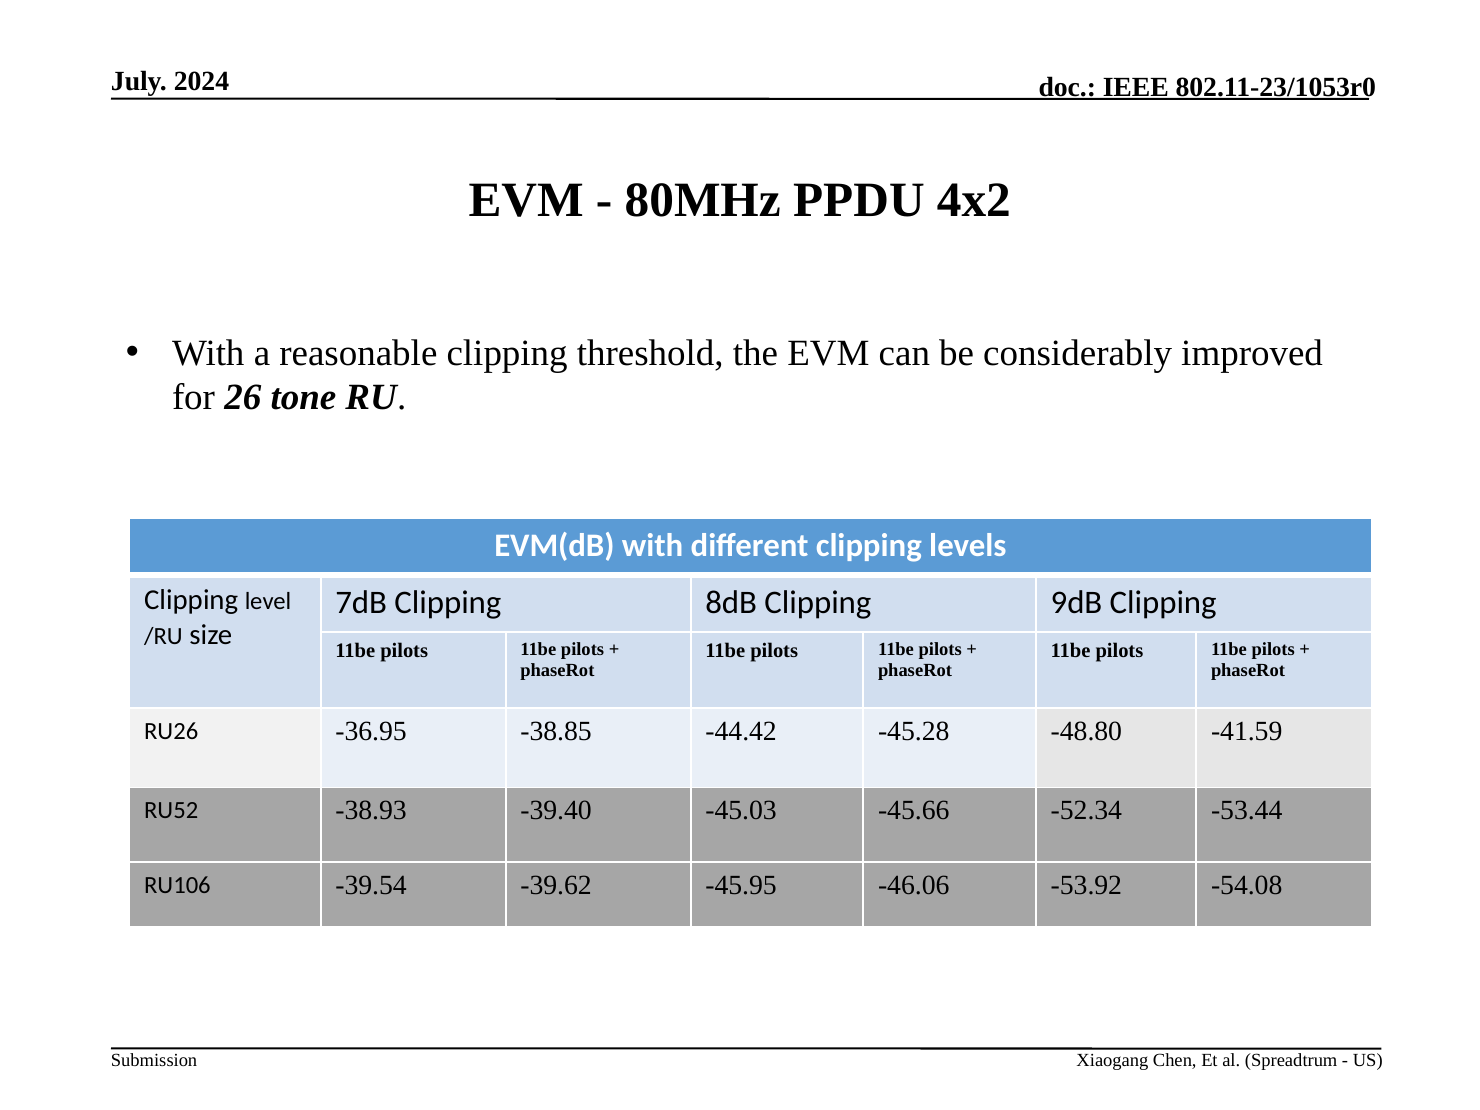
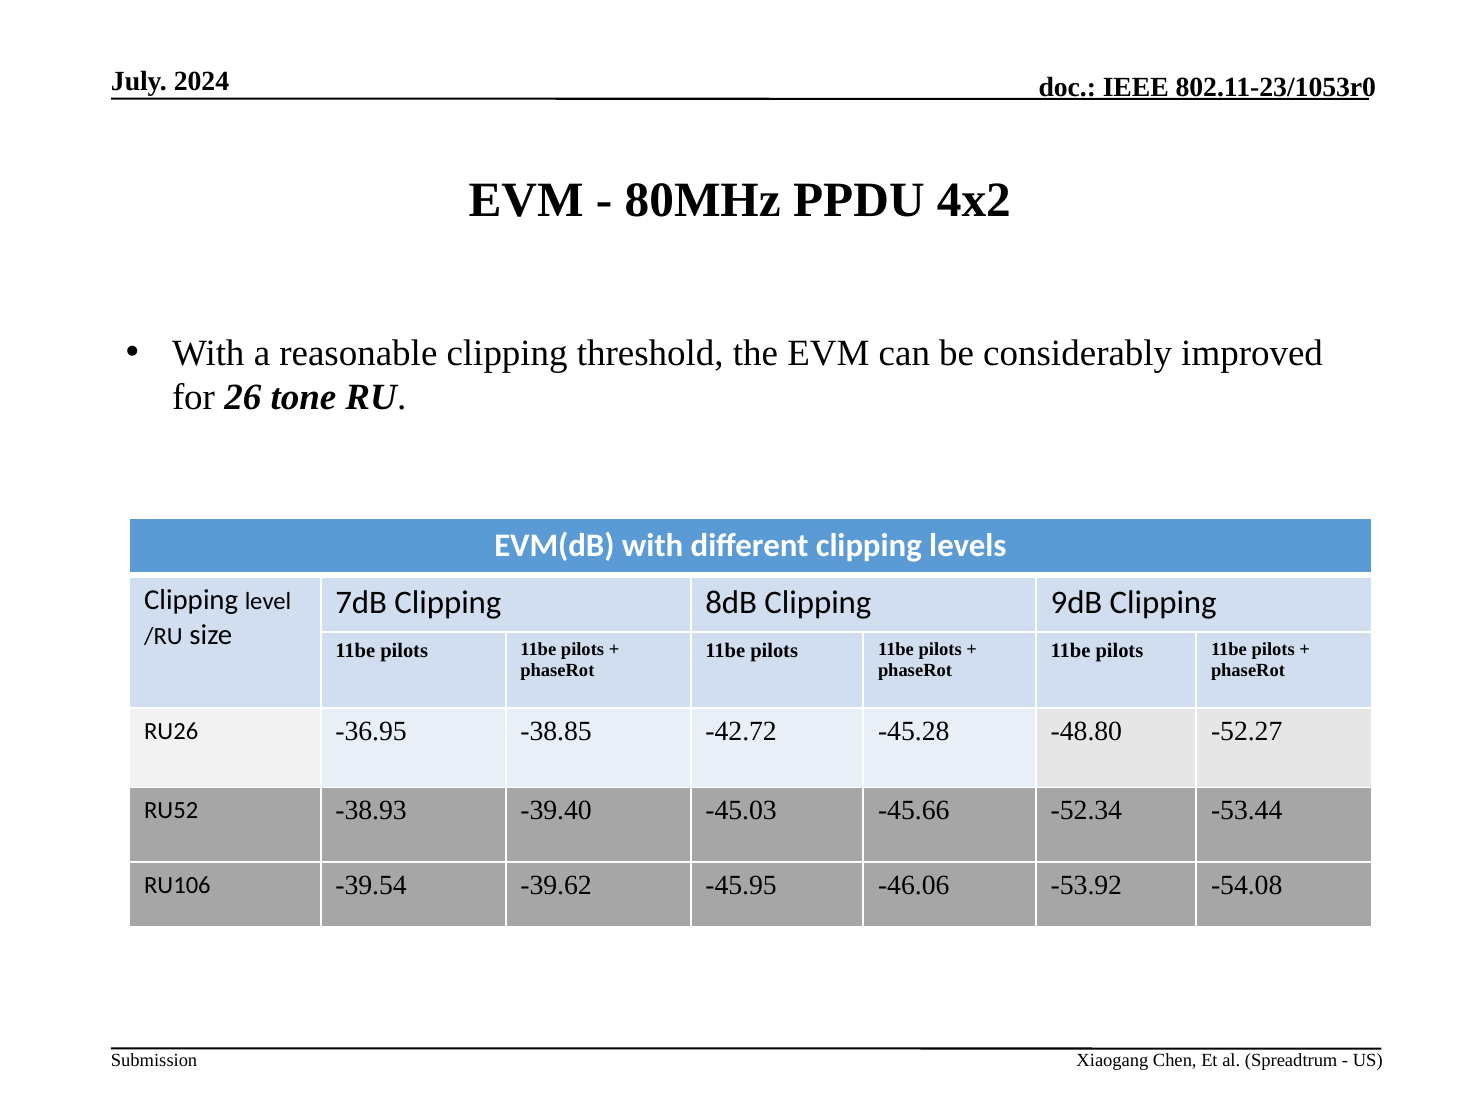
-44.42: -44.42 -> -42.72
-41.59: -41.59 -> -52.27
